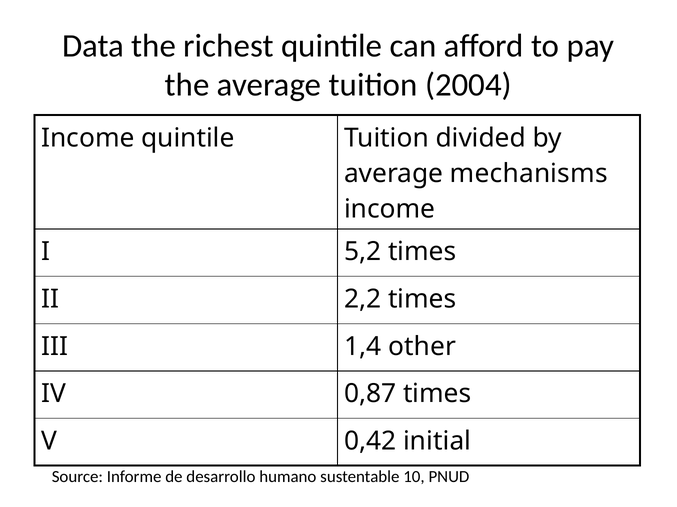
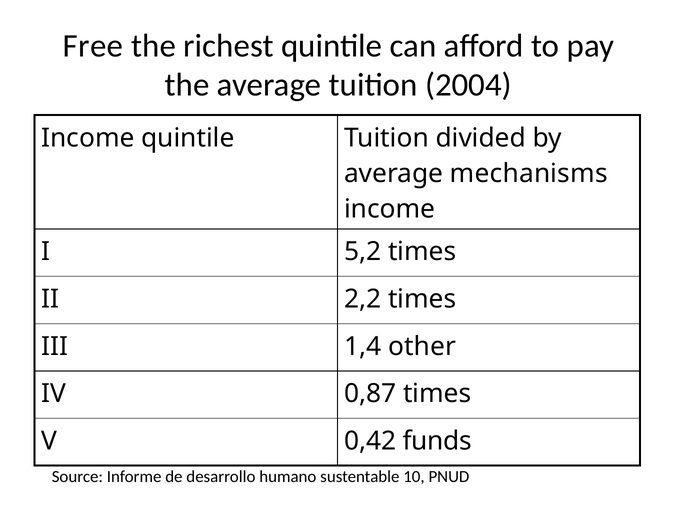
Data: Data -> Free
initial: initial -> funds
